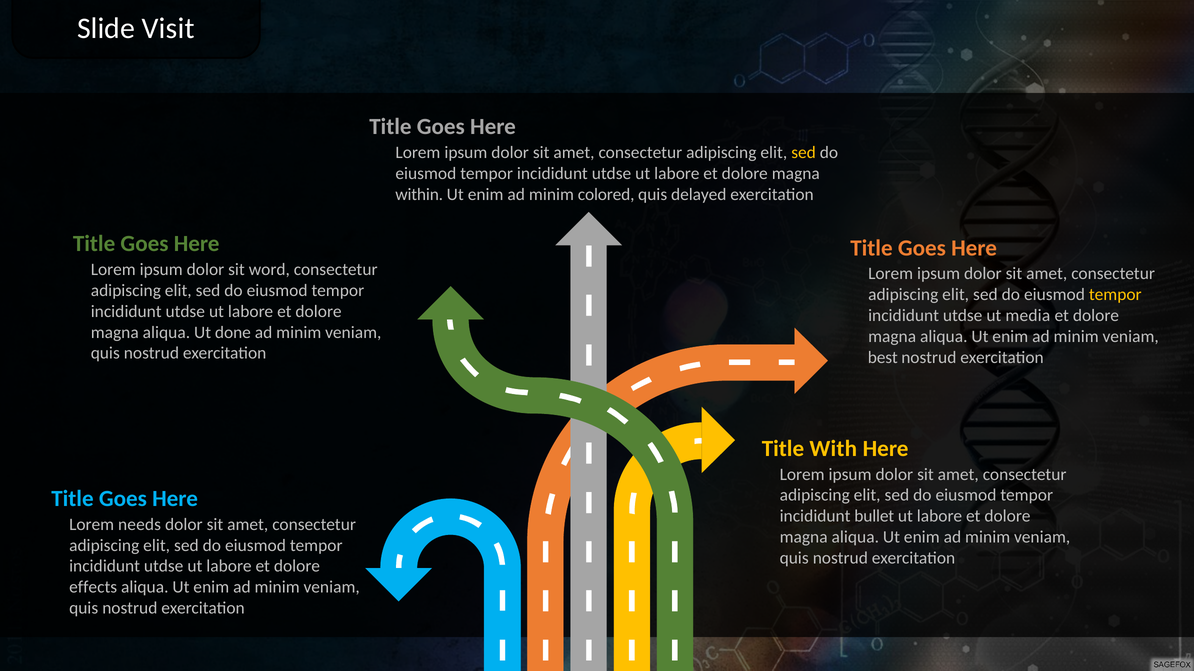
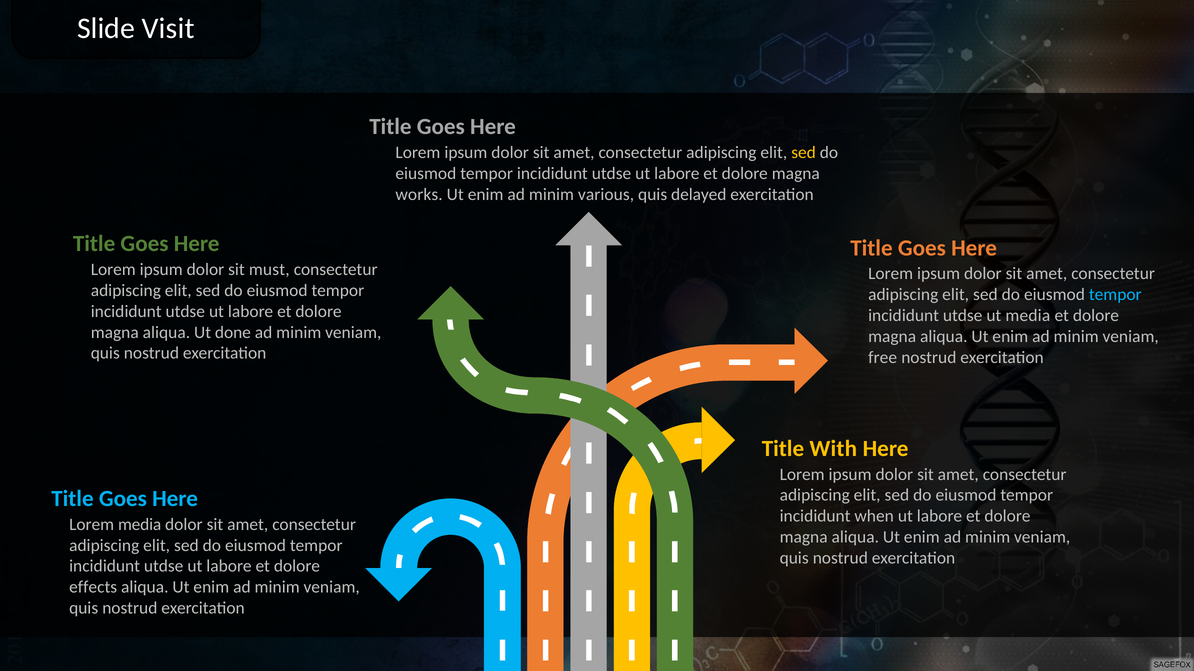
within: within -> works
colored: colored -> various
word: word -> must
tempor at (1115, 295) colour: yellow -> light blue
best: best -> free
bullet: bullet -> when
Lorem needs: needs -> media
